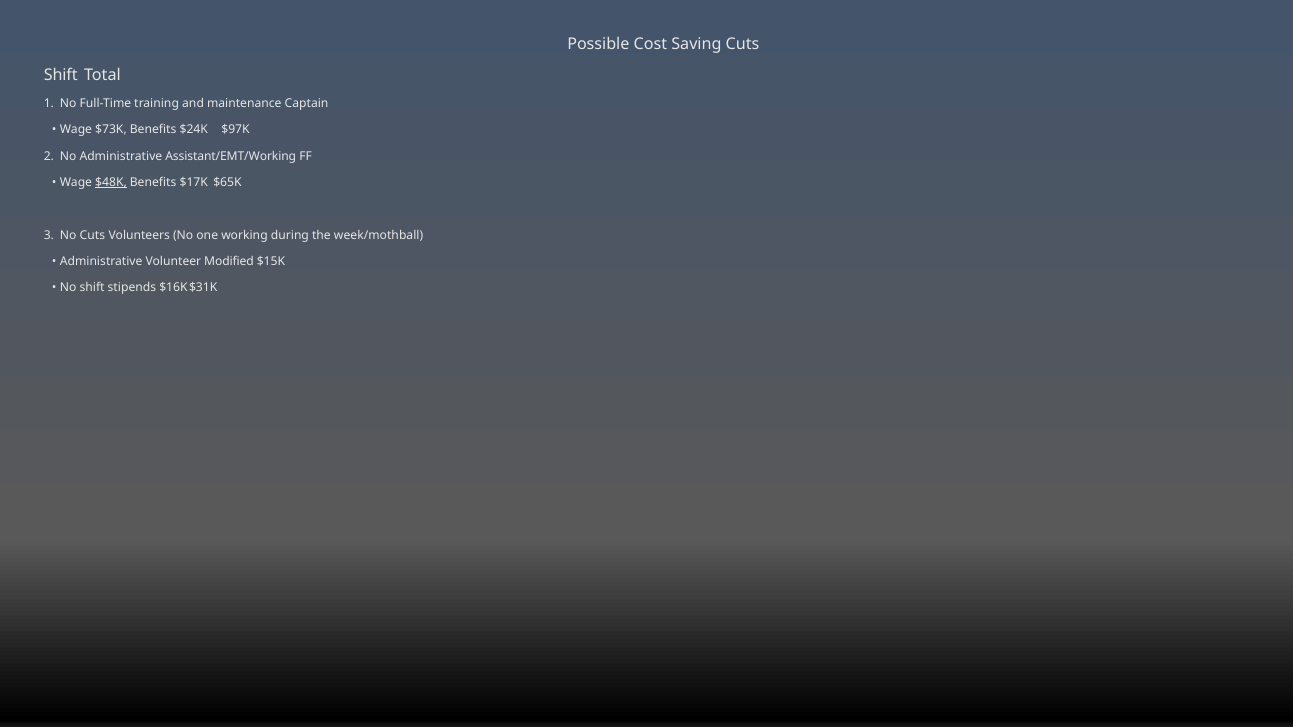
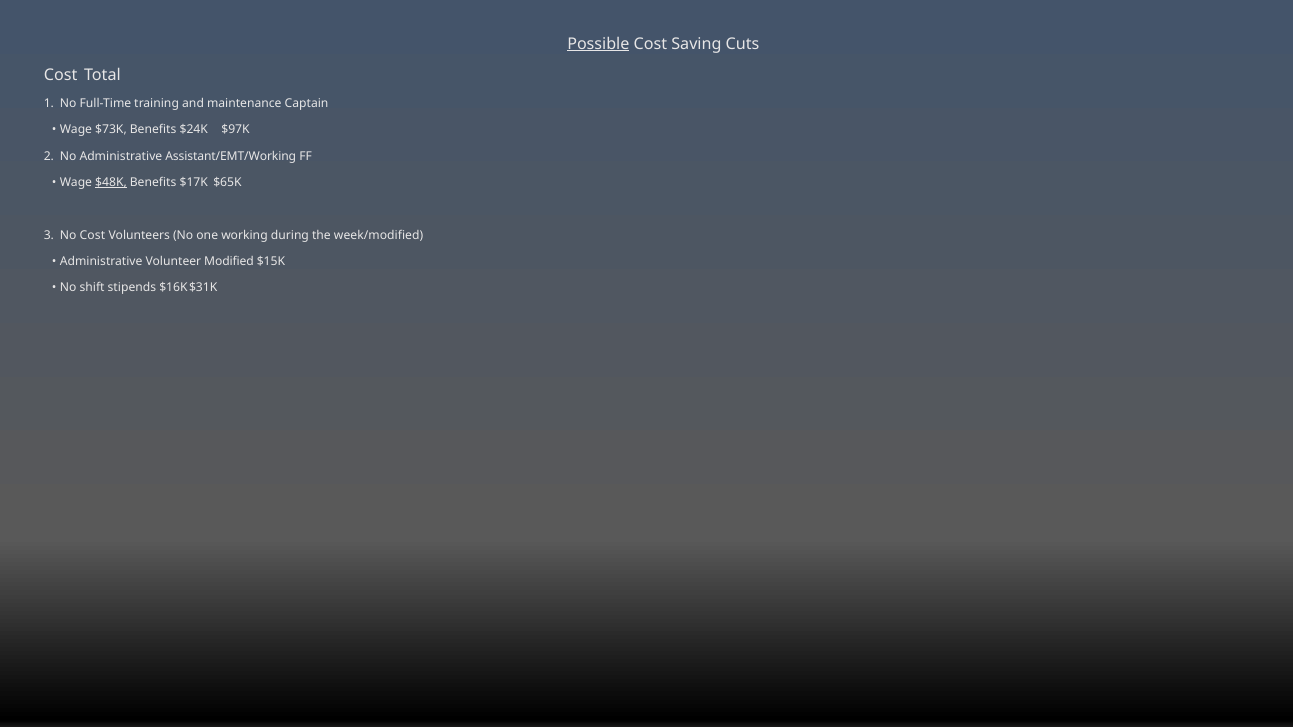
Possible underline: none -> present
Shift at (61, 75): Shift -> Cost
No Cuts: Cuts -> Cost
week/mothball: week/mothball -> week/modified
